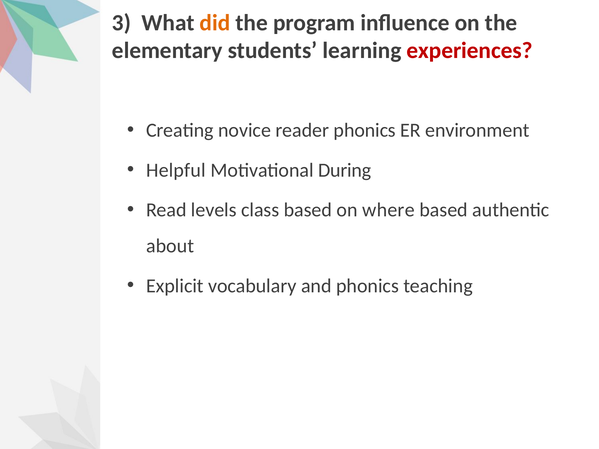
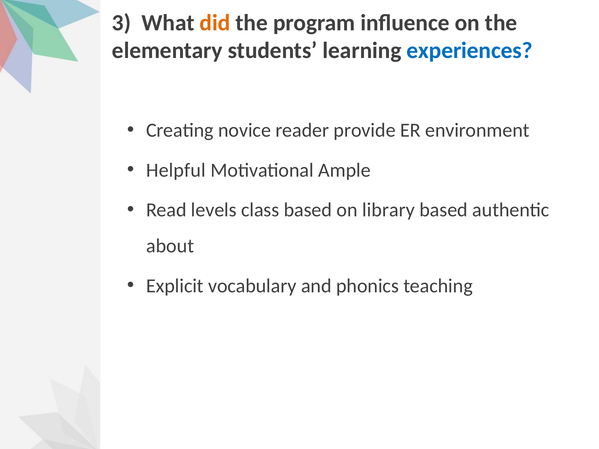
experiences colour: red -> blue
reader phonics: phonics -> provide
During: During -> Ample
where: where -> library
